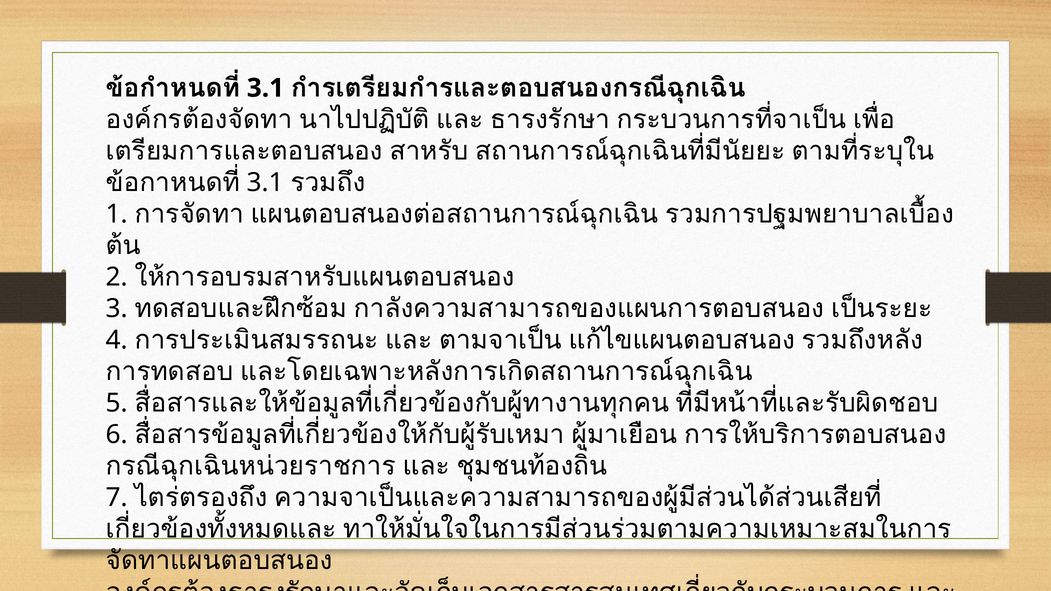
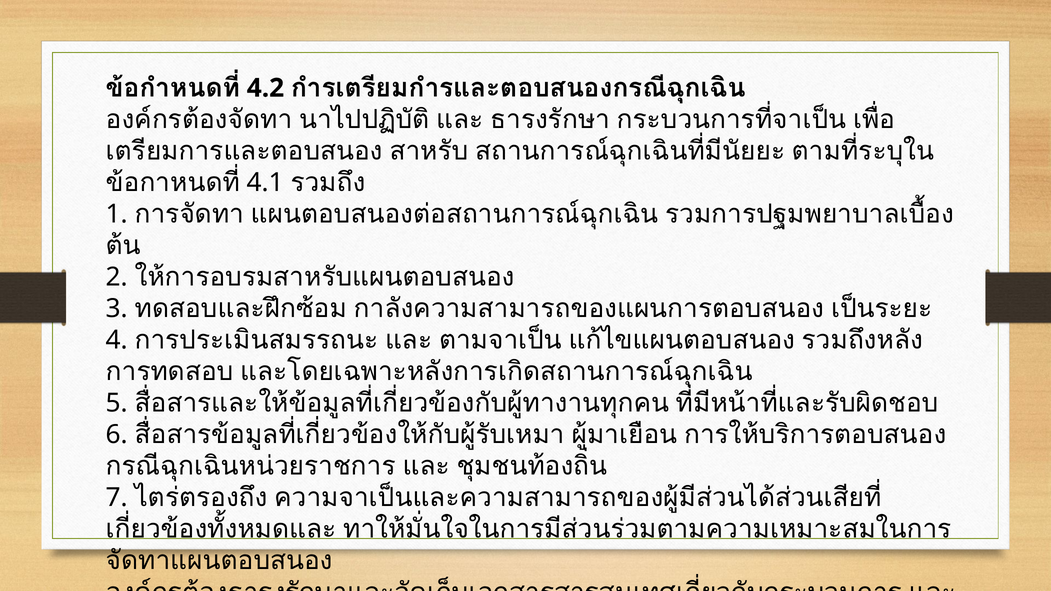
3.1 at (265, 88): 3.1 -> 4.2
3.1 at (265, 183): 3.1 -> 4.1
